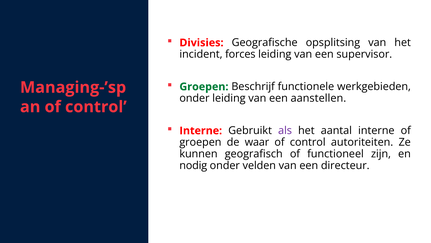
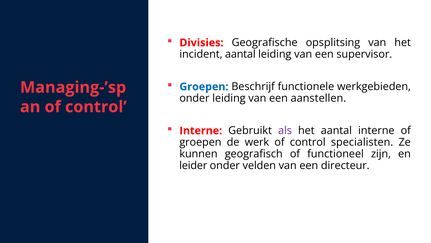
incident forces: forces -> aantal
Groepen at (204, 87) colour: green -> blue
waar: waar -> werk
autoriteiten: autoriteiten -> specialisten
nodig: nodig -> leider
